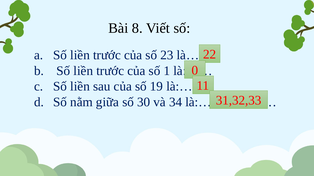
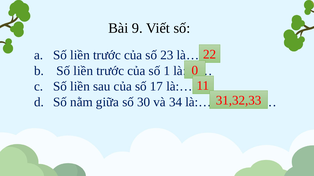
8: 8 -> 9
19: 19 -> 17
